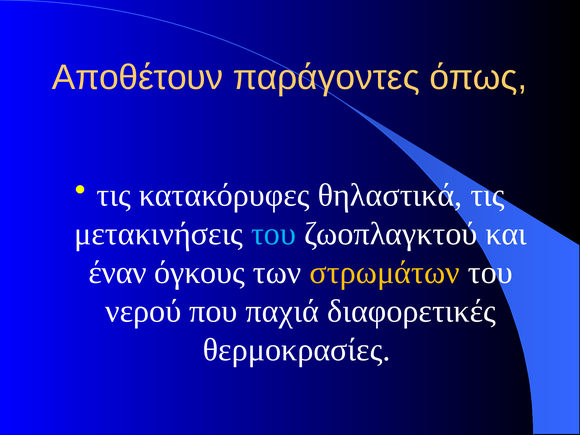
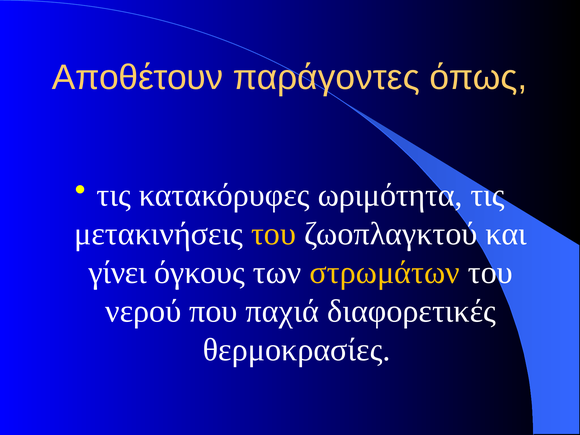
θηλαστικά: θηλαστικά -> ωριμότητα
του at (274, 234) colour: light blue -> yellow
έναν: έναν -> γίνει
